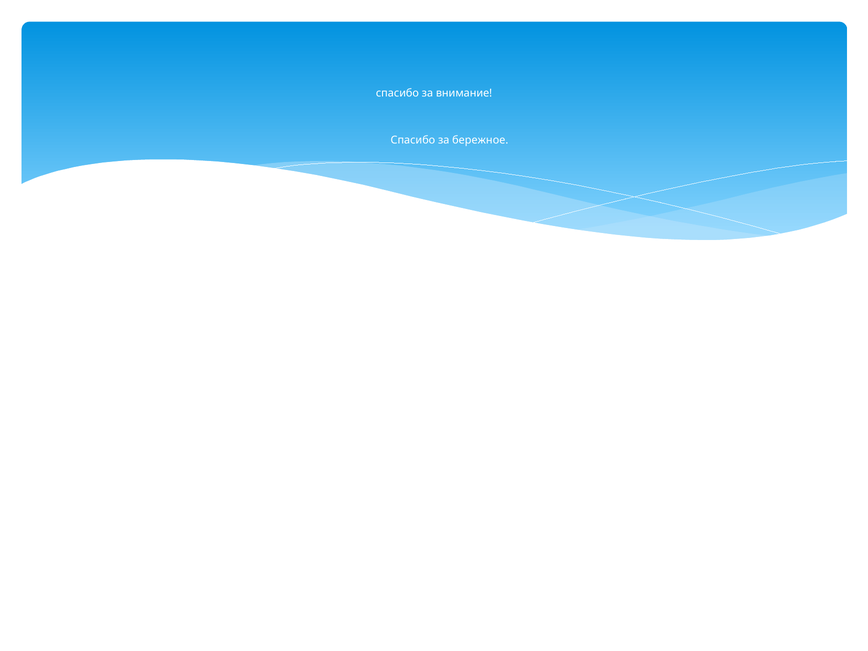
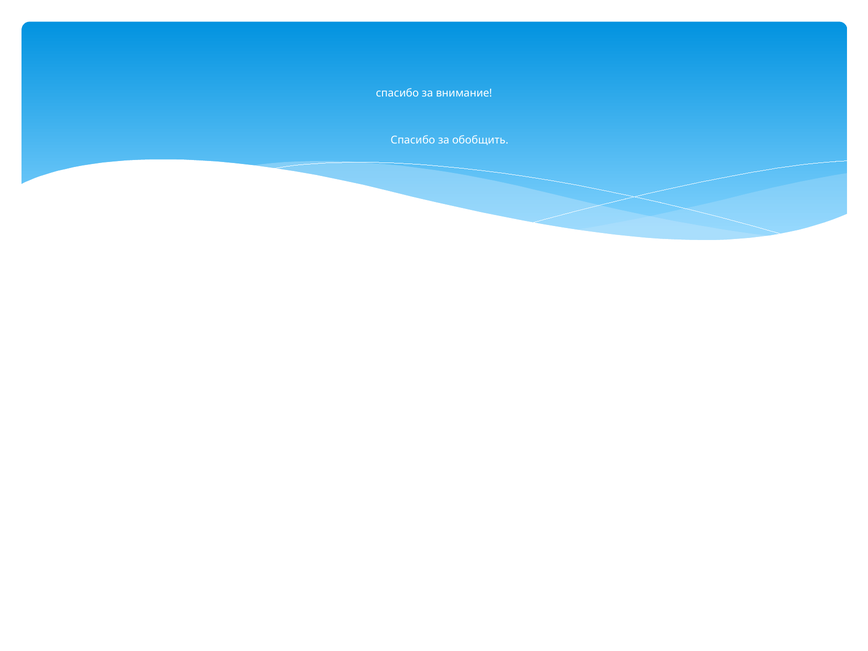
бережное: бережное -> обобщить
